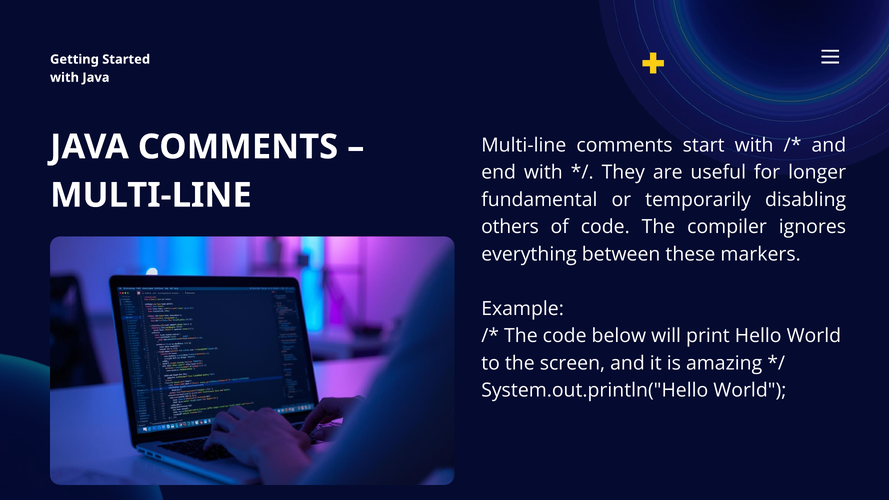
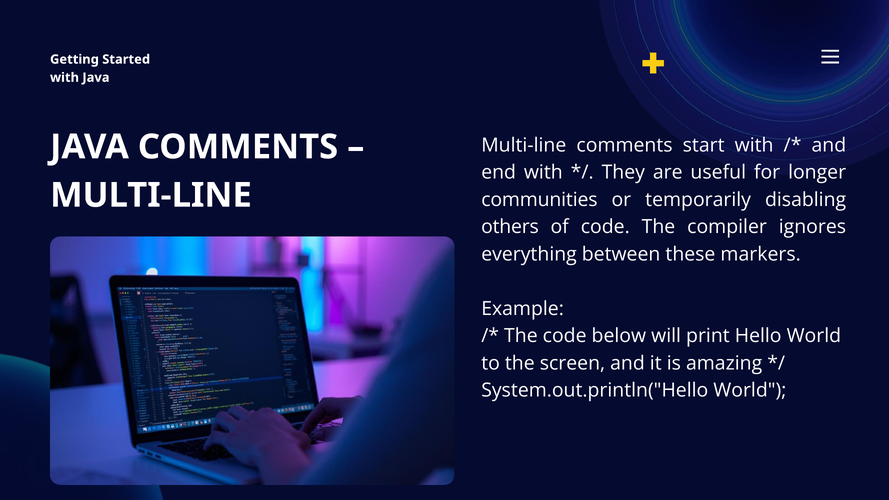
fundamental: fundamental -> communities
